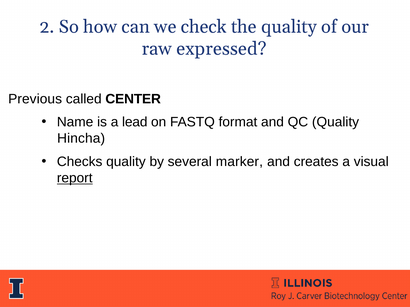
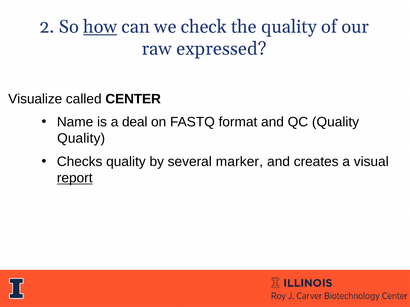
how underline: none -> present
Previous: Previous -> Visualize
lead: lead -> deal
Hincha at (81, 139): Hincha -> Quality
